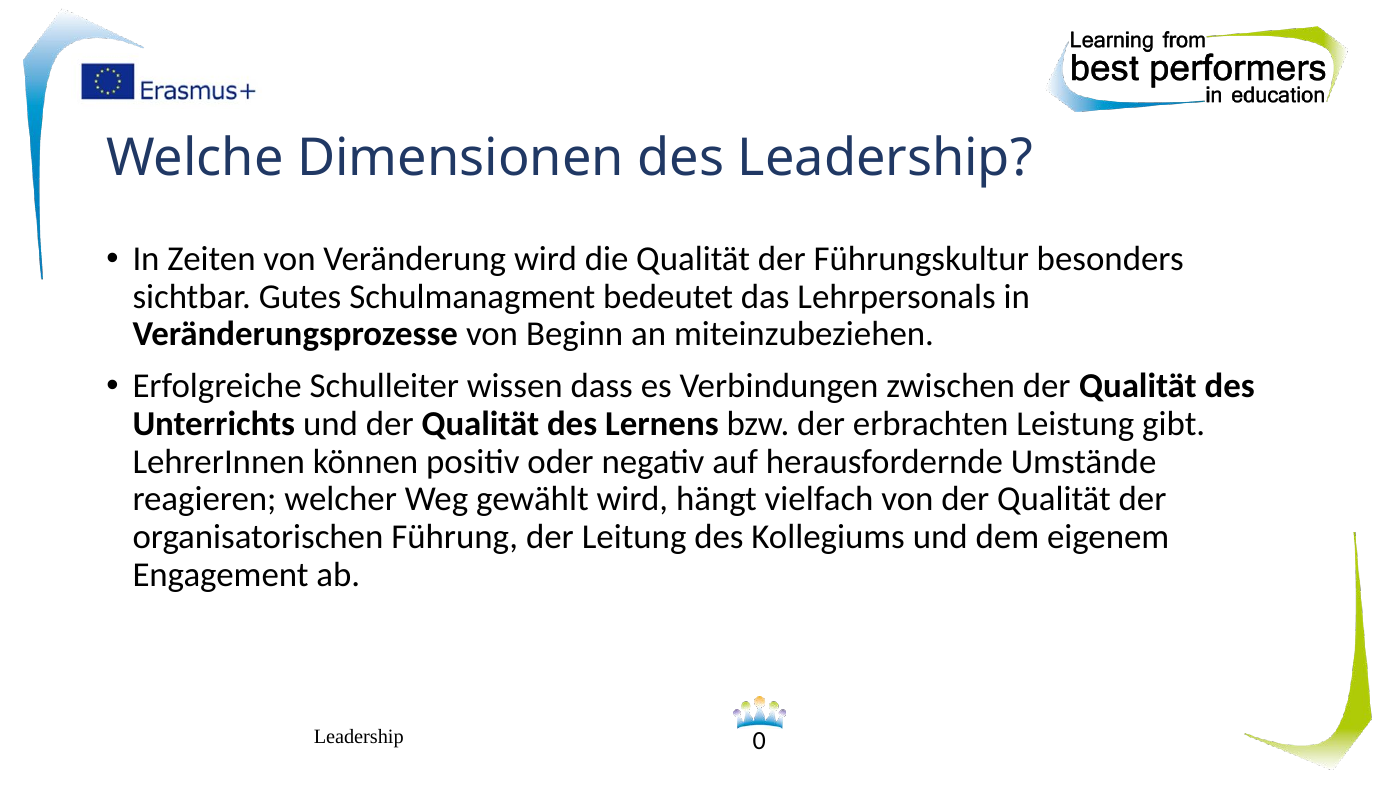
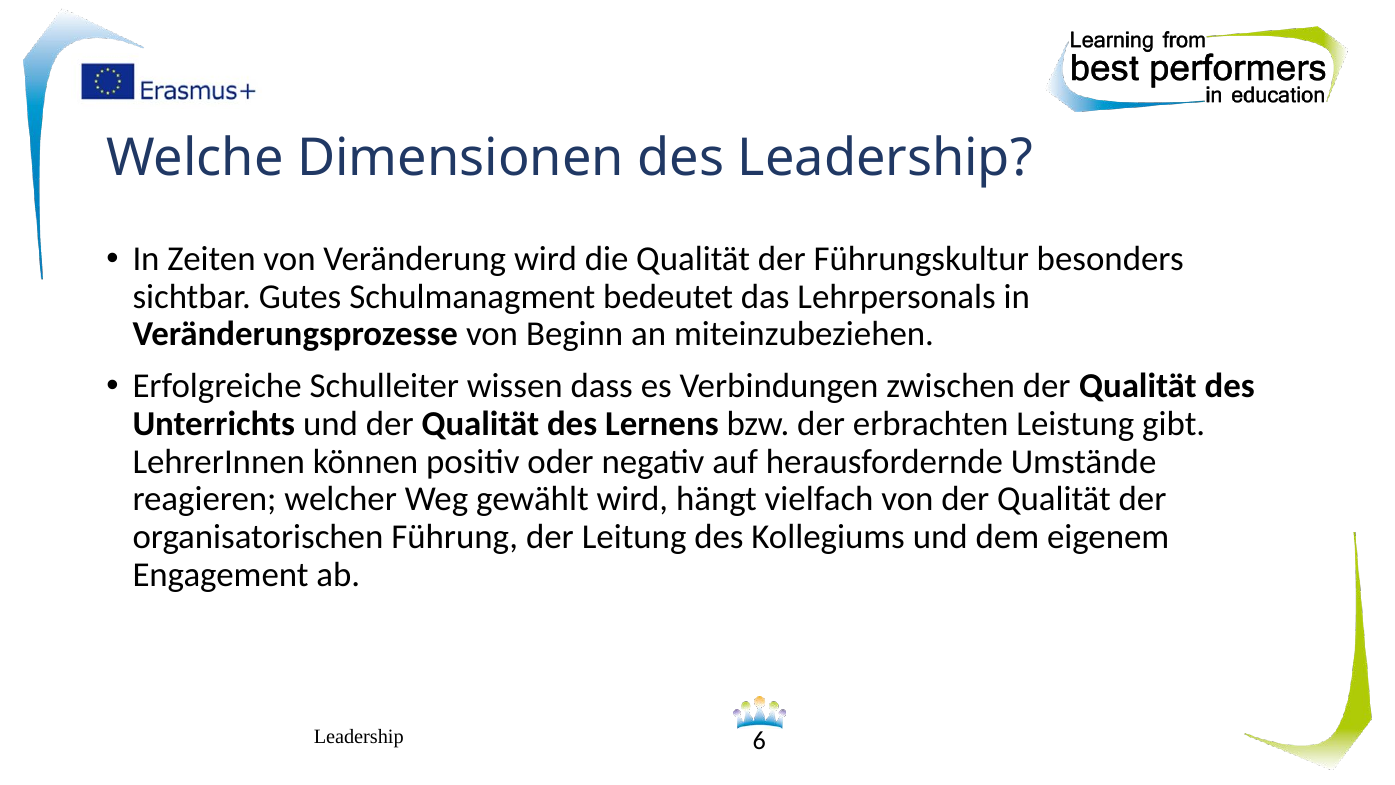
0: 0 -> 6
